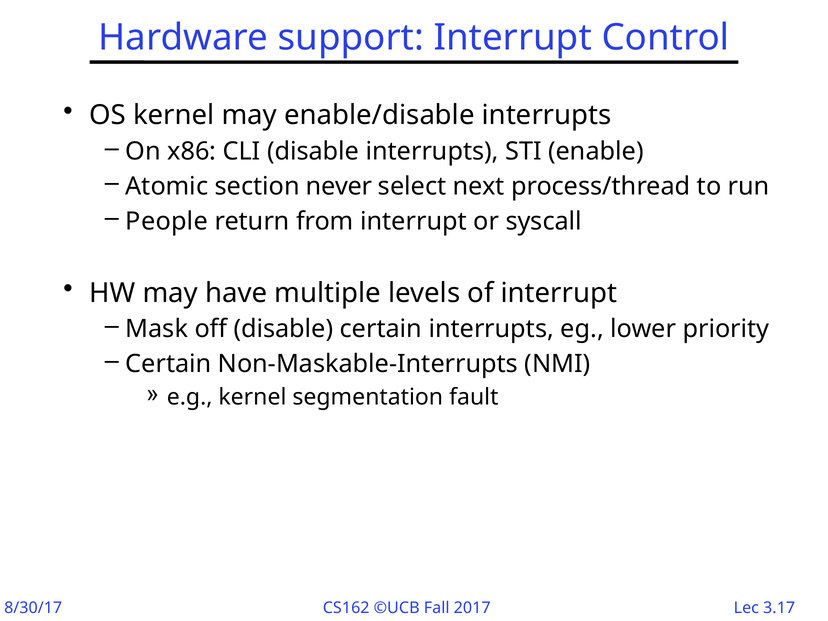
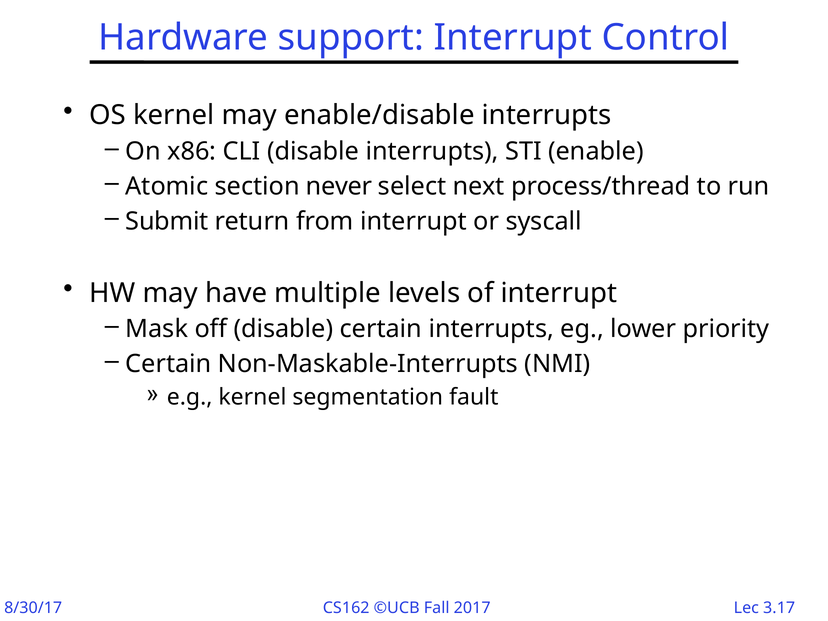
People: People -> Submit
